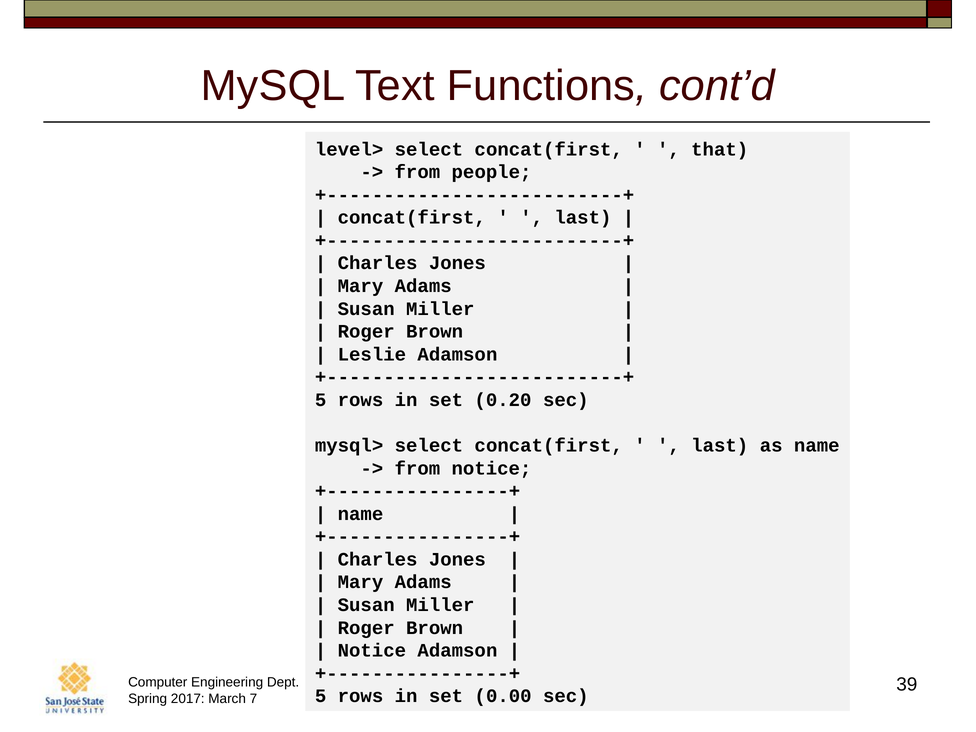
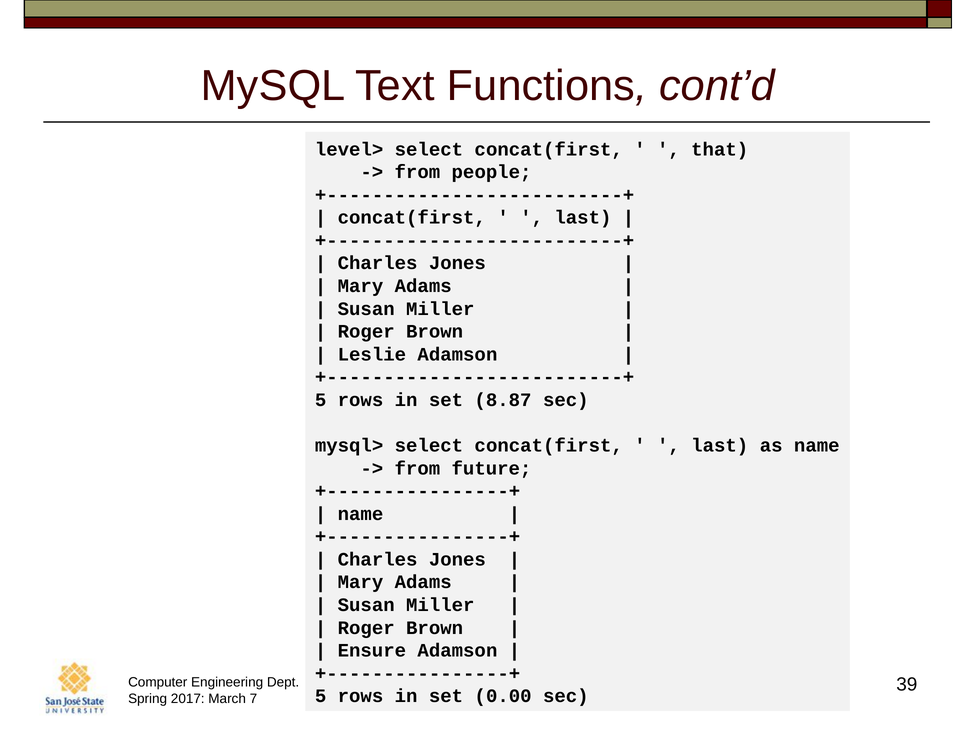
0.20: 0.20 -> 8.87
from notice: notice -> future
Notice at (372, 651): Notice -> Ensure
